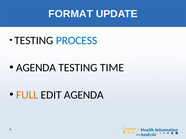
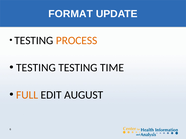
PROCESS colour: blue -> orange
AGENDA at (36, 68): AGENDA -> TESTING
EDIT AGENDA: AGENDA -> AUGUST
